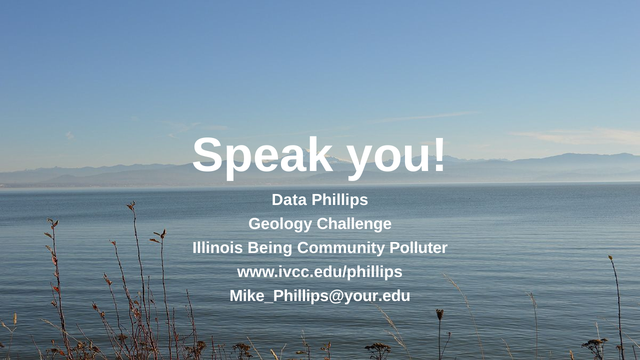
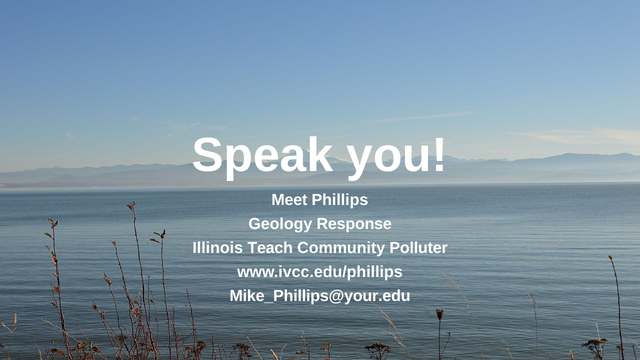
Data: Data -> Meet
Challenge: Challenge -> Response
Being: Being -> Teach
